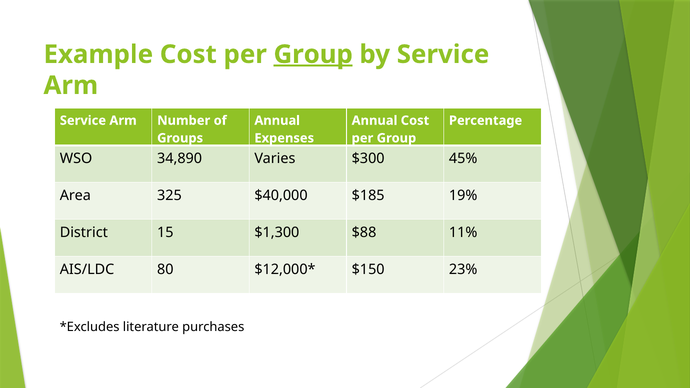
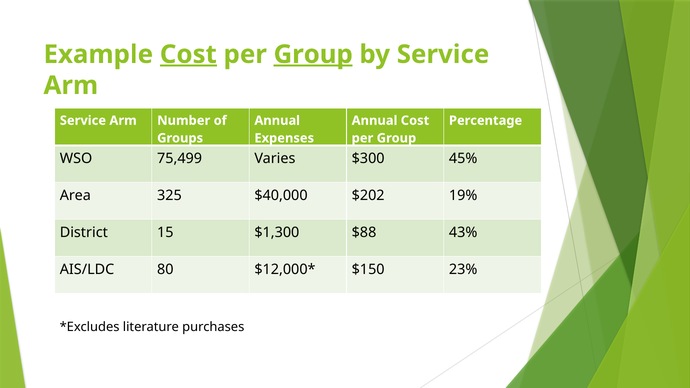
Cost at (188, 54) underline: none -> present
34,890: 34,890 -> 75,499
$185: $185 -> $202
11%: 11% -> 43%
